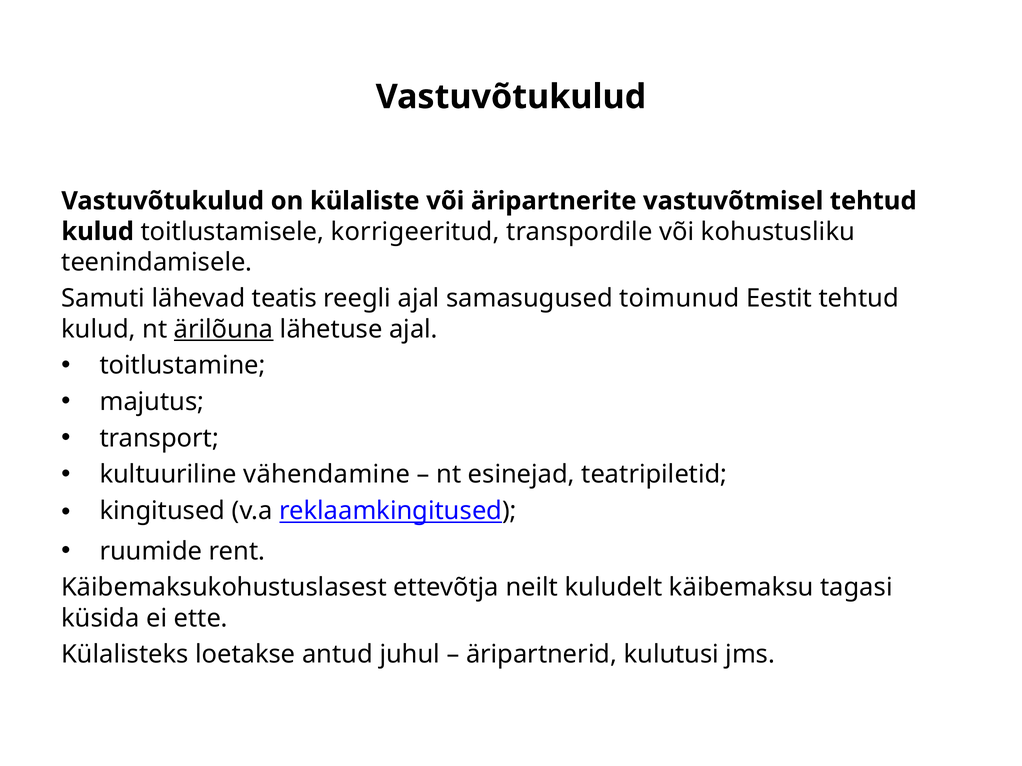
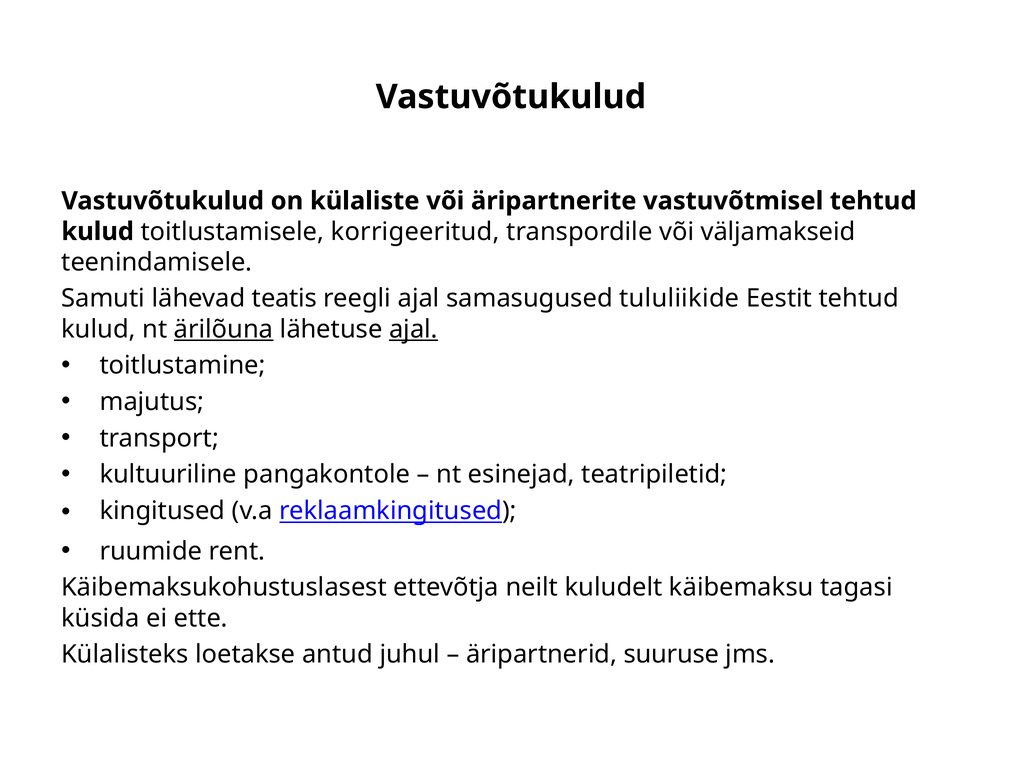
kohustusliku: kohustusliku -> väljamakseid
toimunud: toimunud -> tululiikide
ajal at (413, 329) underline: none -> present
vähendamine: vähendamine -> pangakontole
kulutusi: kulutusi -> suuruse
